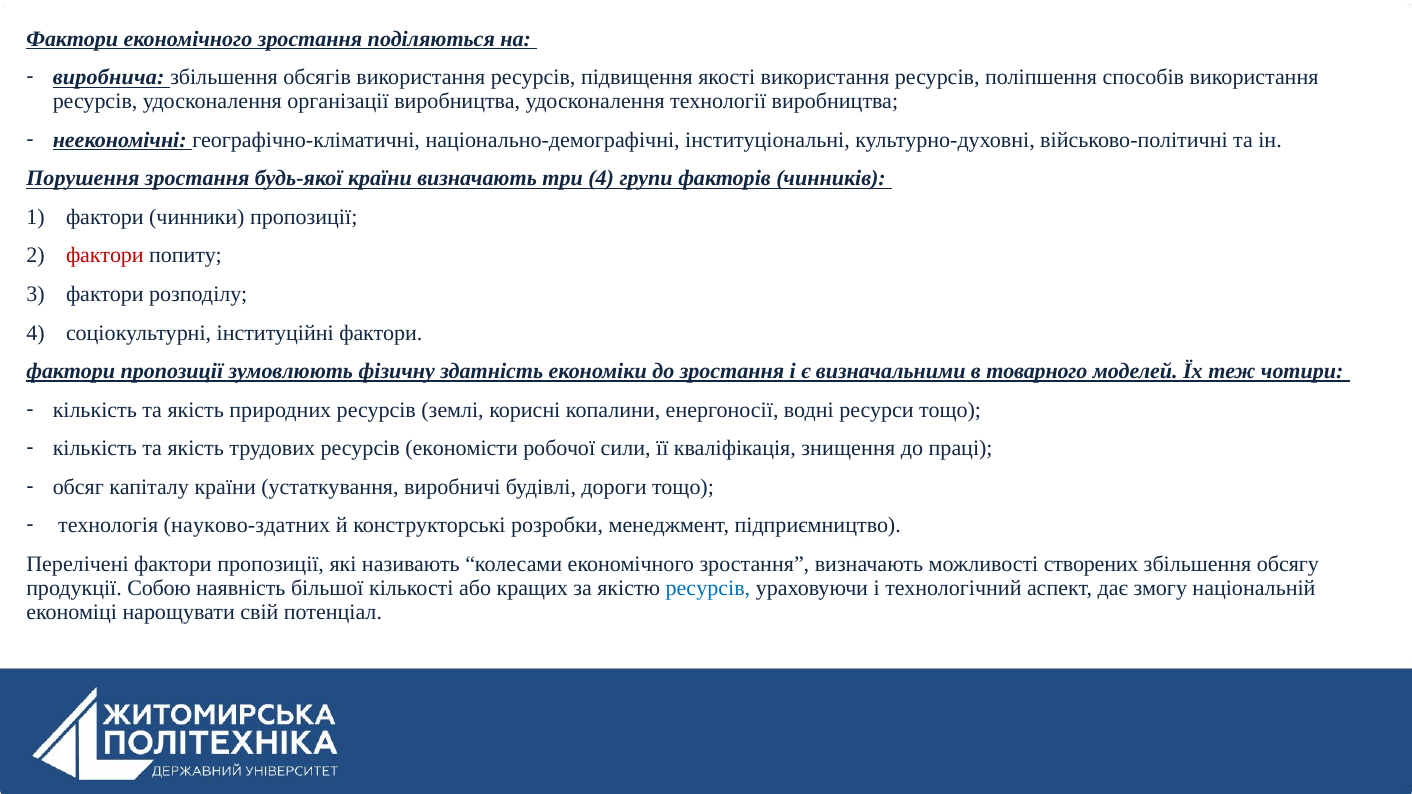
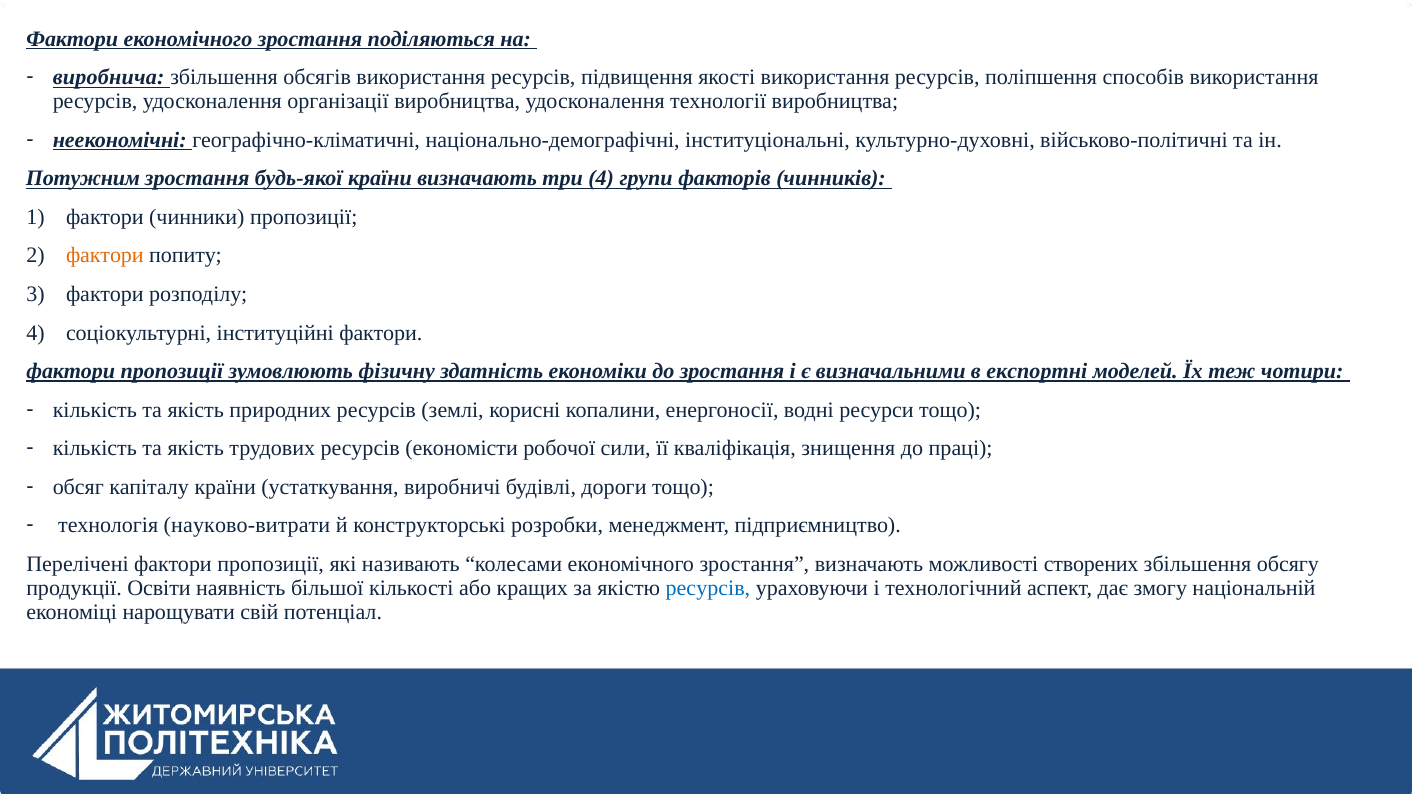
Порушення: Порушення -> Потужним
фактори at (105, 256) colour: red -> orange
товарного: товарного -> експортні
науково-здатних: науково-здатних -> науково-витрати
Собою: Собою -> Освіти
